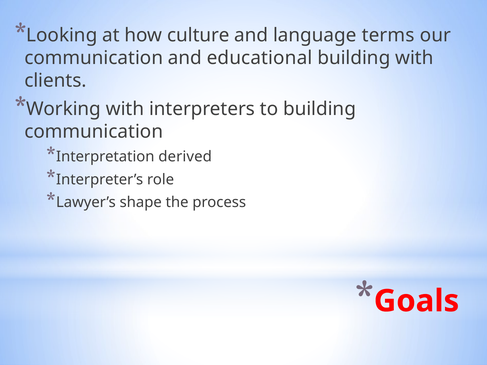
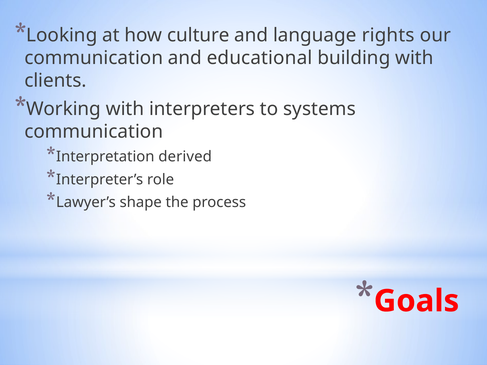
terms: terms -> rights
to building: building -> systems
